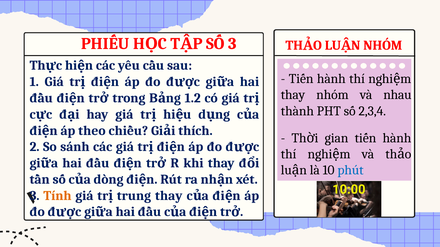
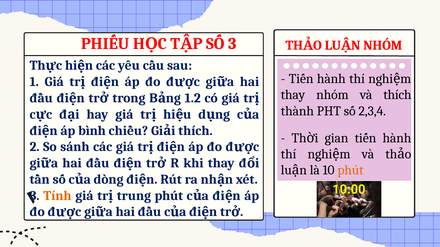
và nhau: nhau -> thích
theo: theo -> bình
phút at (351, 171) colour: blue -> orange
trung thay: thay -> phút
